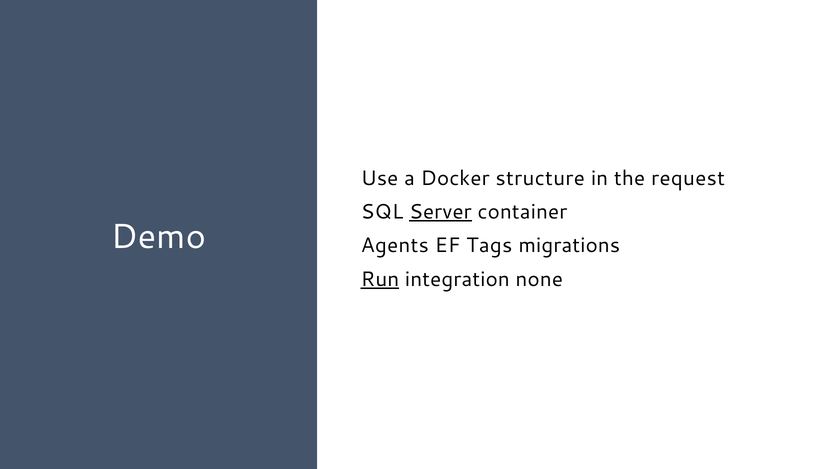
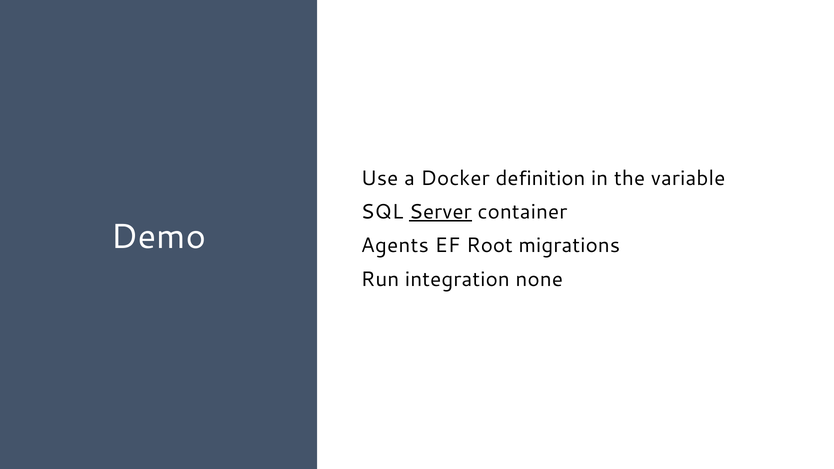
structure: structure -> definition
request: request -> variable
Tags: Tags -> Root
Run underline: present -> none
